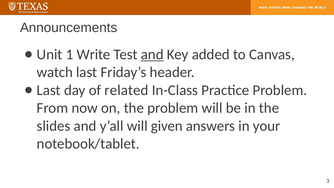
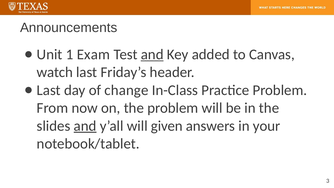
Write: Write -> Exam
related: related -> change
and at (85, 126) underline: none -> present
